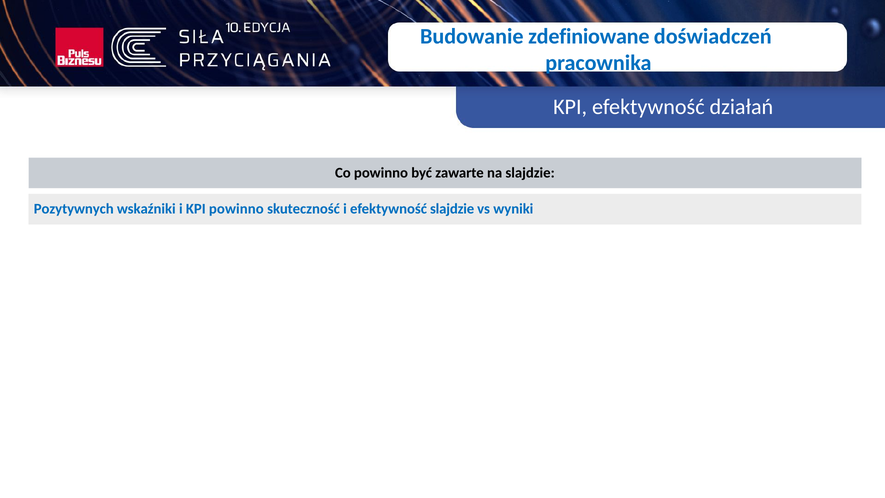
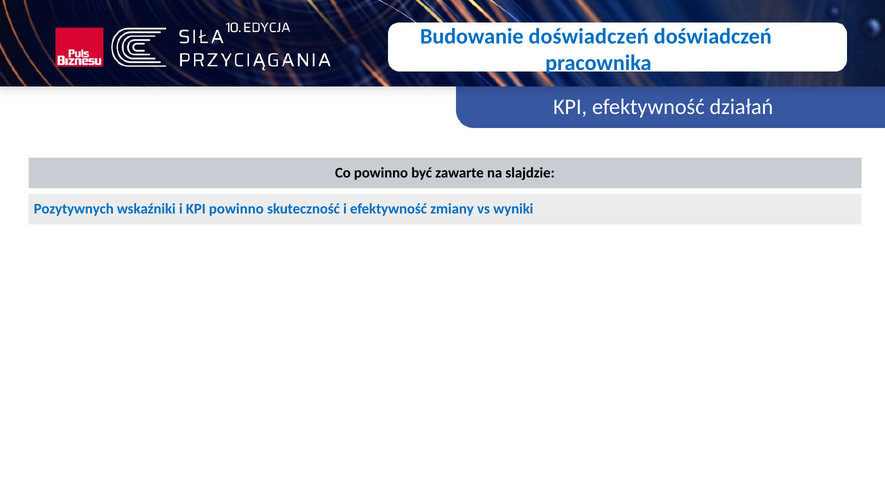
Budowanie zdefiniowane: zdefiniowane -> doświadczeń
efektywność slajdzie: slajdzie -> zmiany
